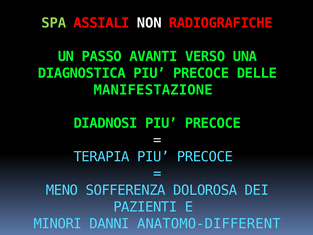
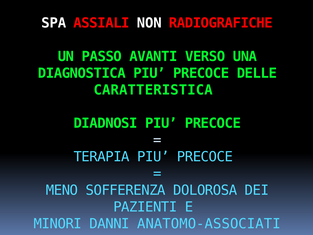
SPA colour: light green -> white
MANIFESTAZIONE: MANIFESTAZIONE -> CARATTERISTICA
ANATOMO-DIFFERENT: ANATOMO-DIFFERENT -> ANATOMO-ASSOCIATI
